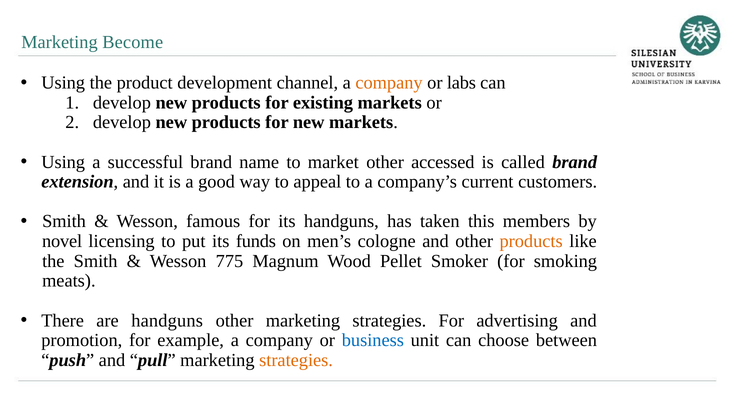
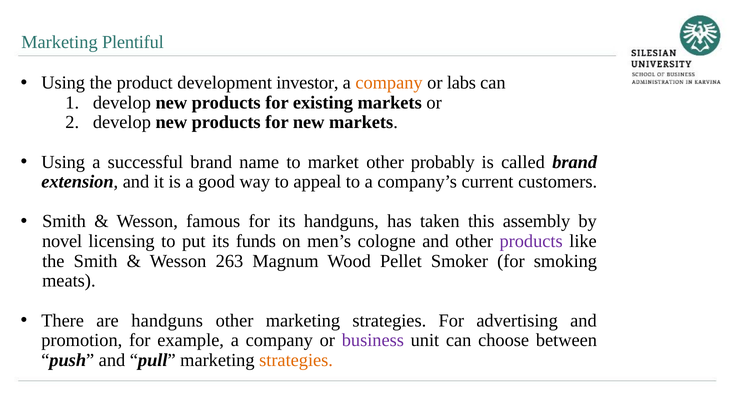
Become: Become -> Plentiful
channel: channel -> investor
accessed: accessed -> probably
members: members -> assembly
products at (531, 241) colour: orange -> purple
775: 775 -> 263
business colour: blue -> purple
